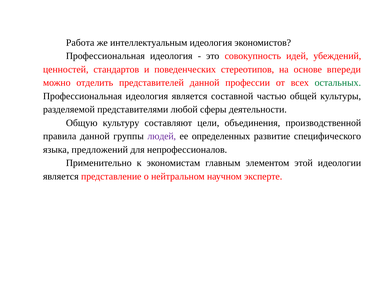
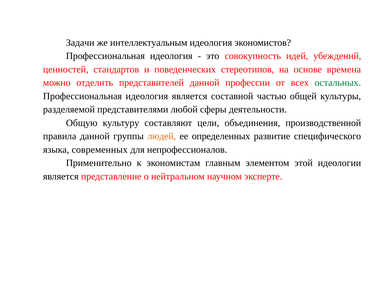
Работа: Работа -> Задачи
впереди: впереди -> времена
людей colour: purple -> orange
предложений: предложений -> современных
